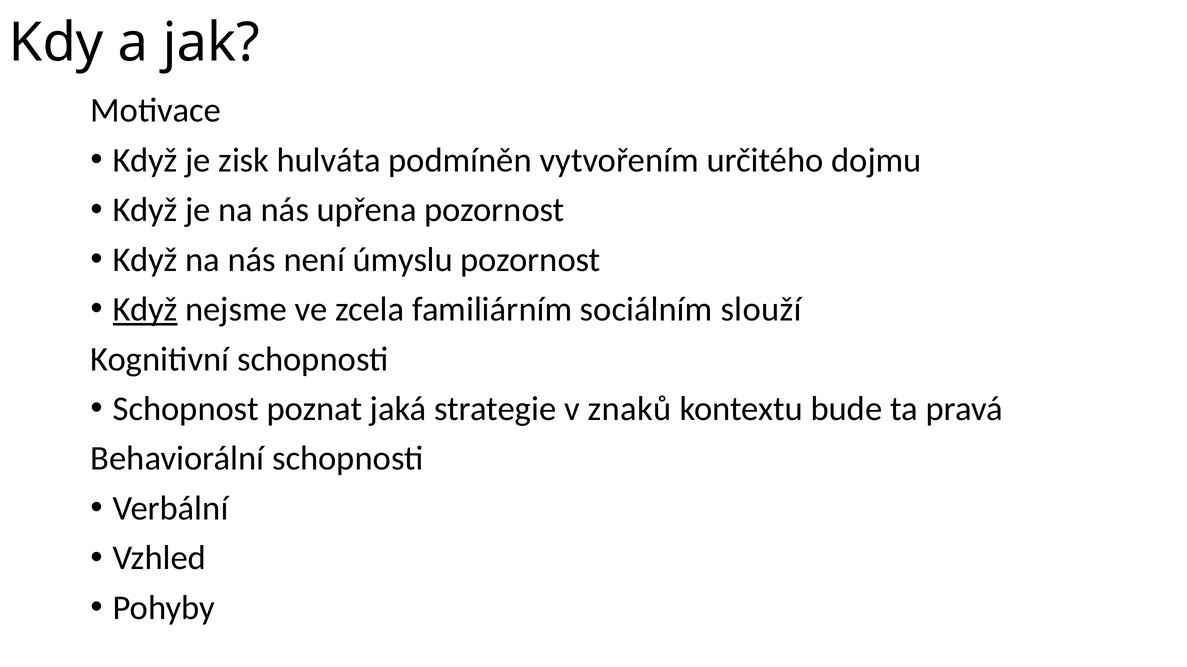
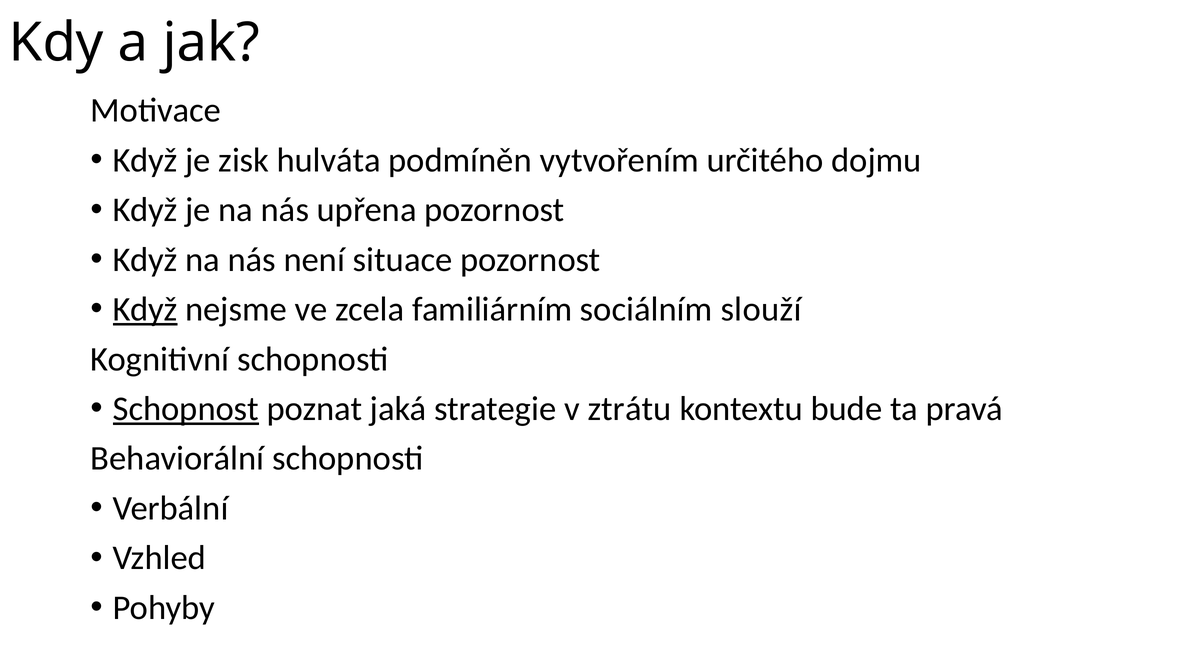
úmyslu: úmyslu -> situace
Schopnost underline: none -> present
znaků: znaků -> ztrátu
